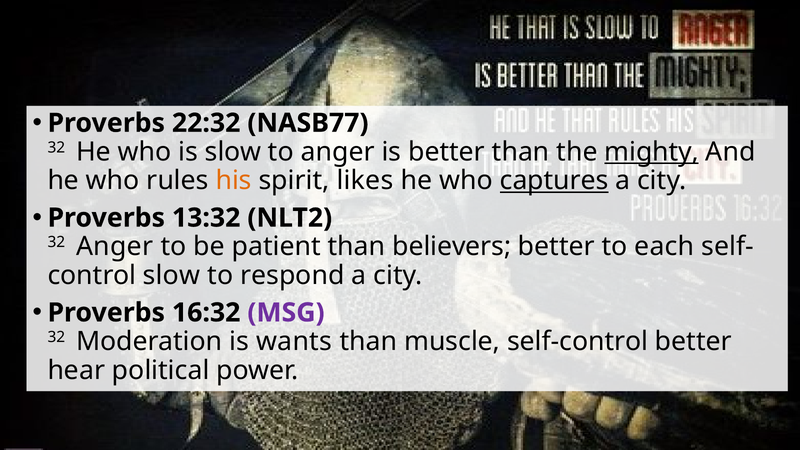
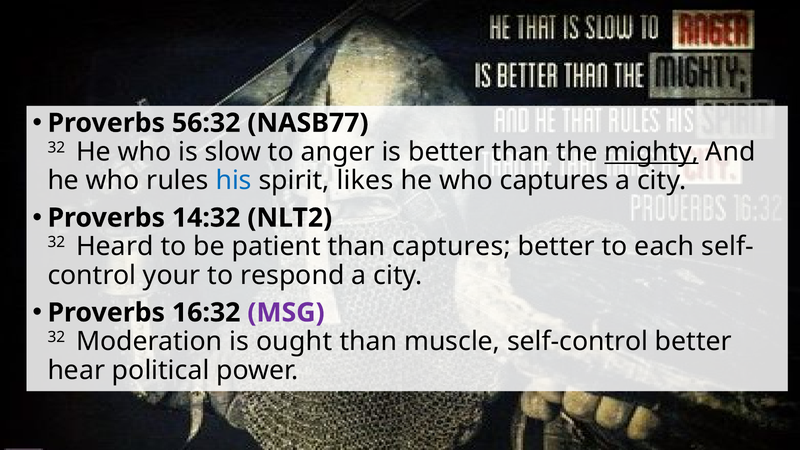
22:32: 22:32 -> 56:32
his colour: orange -> blue
captures at (554, 181) underline: present -> none
13:32: 13:32 -> 14:32
32 Anger: Anger -> Heard
than believers: believers -> captures
slow at (172, 275): slow -> your
wants: wants -> ought
